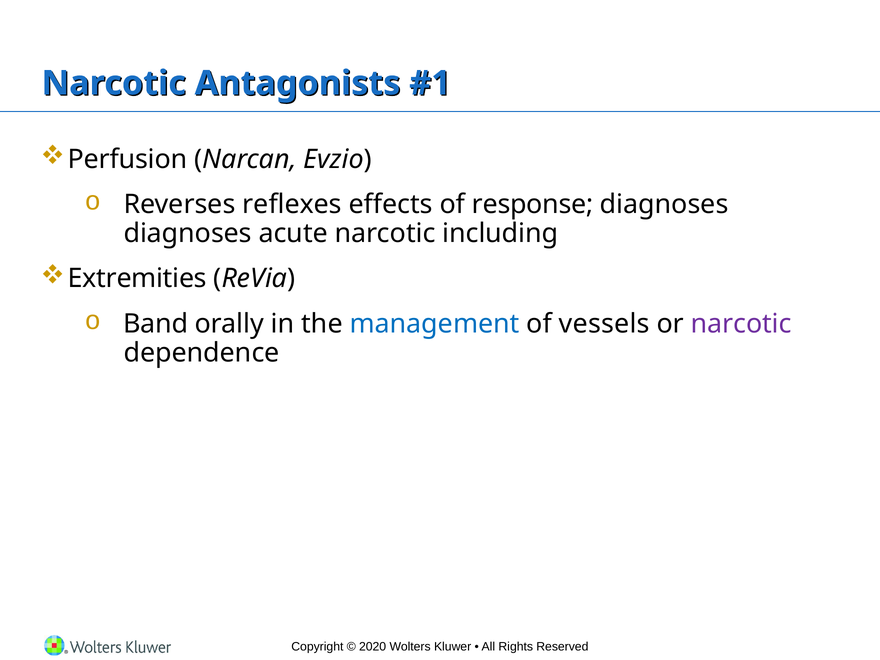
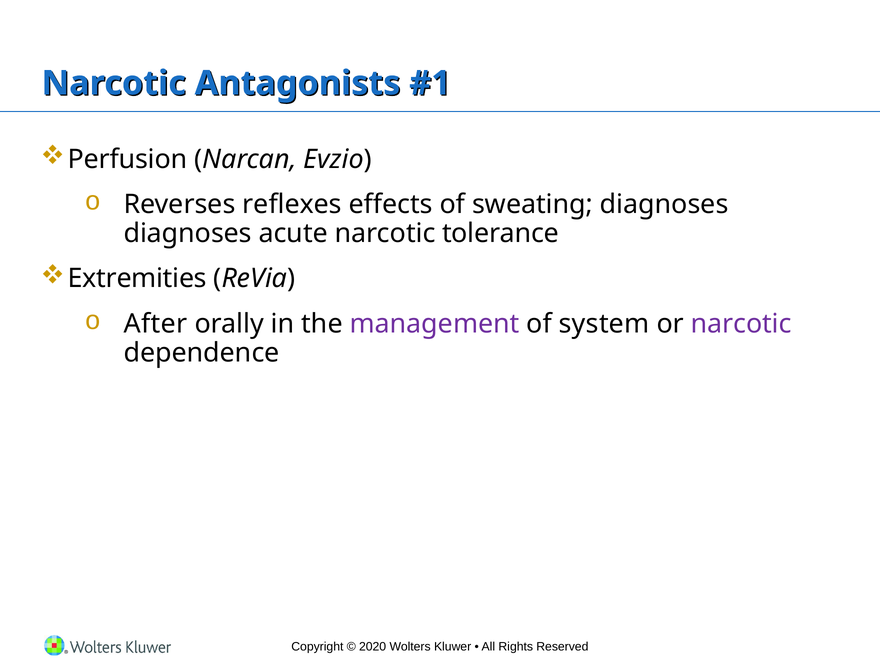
response: response -> sweating
including: including -> tolerance
Band: Band -> After
management colour: blue -> purple
vessels: vessels -> system
